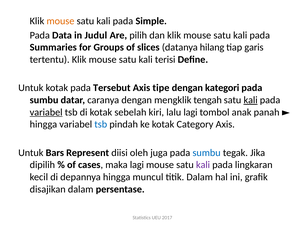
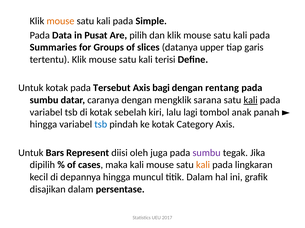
Judul: Judul -> Pusat
hilang: hilang -> upper
tipe: tipe -> bagi
kategori: kategori -> rentang
tengah: tengah -> sarana
variabel at (46, 113) underline: present -> none
sumbu at (207, 153) colour: blue -> purple
maka lagi: lagi -> kali
kali at (203, 165) colour: purple -> orange
